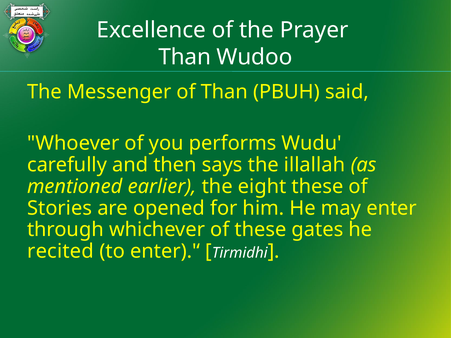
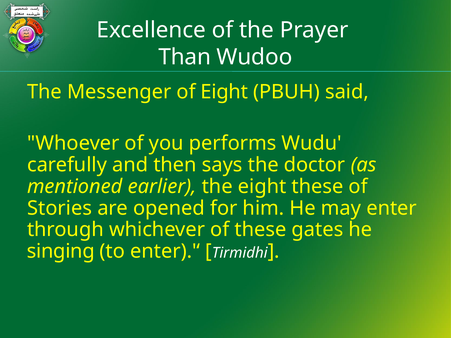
of Than: Than -> Eight
illallah: illallah -> doctor
recited: recited -> singing
